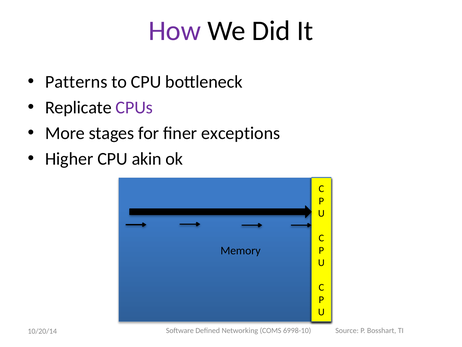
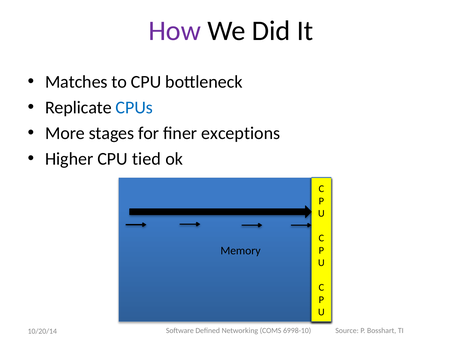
Patterns: Patterns -> Matches
CPUs colour: purple -> blue
akin: akin -> tied
